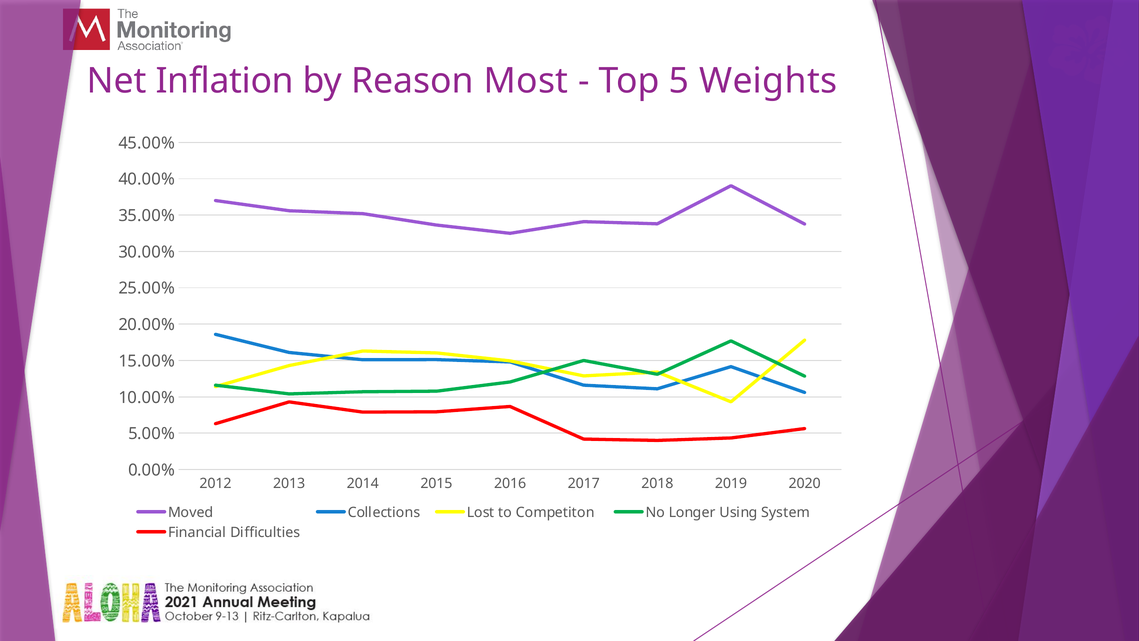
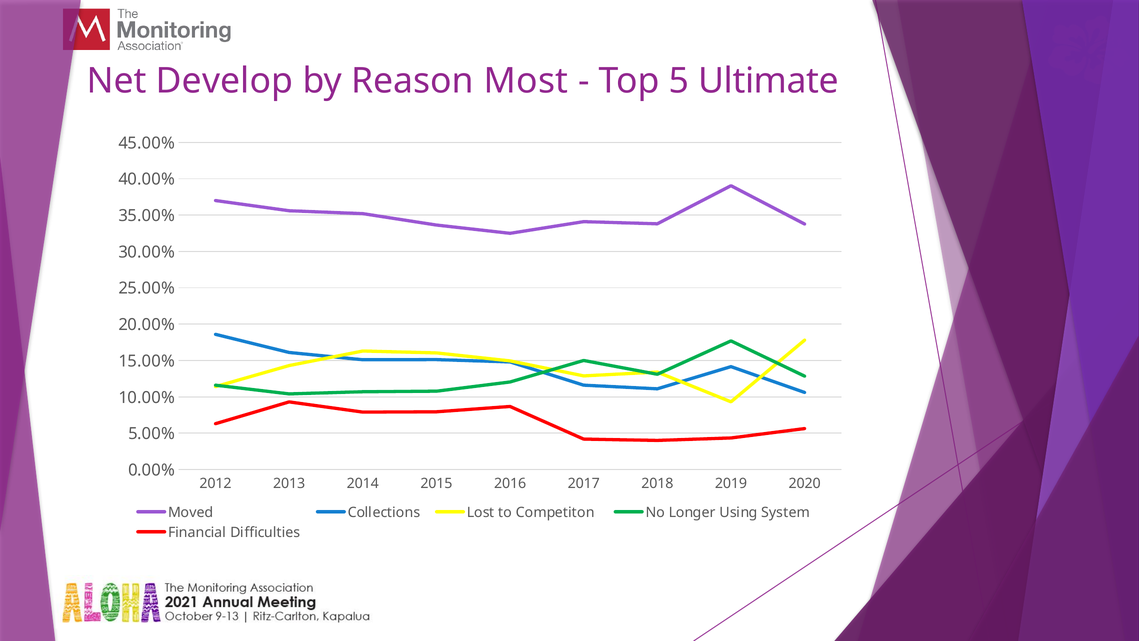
Inflation: Inflation -> Develop
Weights: Weights -> Ultimate
